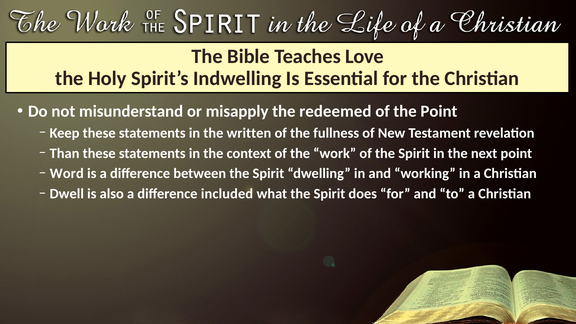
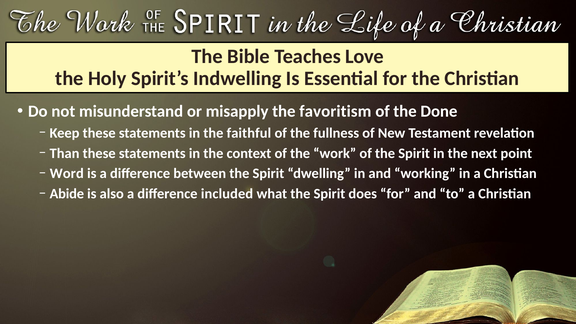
redeemed: redeemed -> favoritism
the Point: Point -> Done
written: written -> faithful
Dwell: Dwell -> Abide
